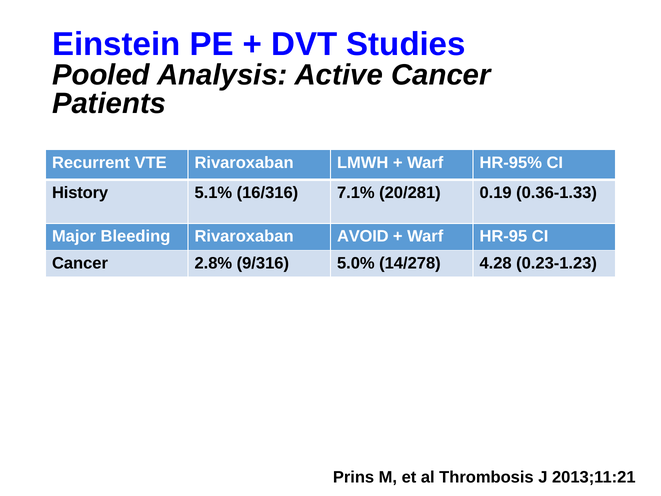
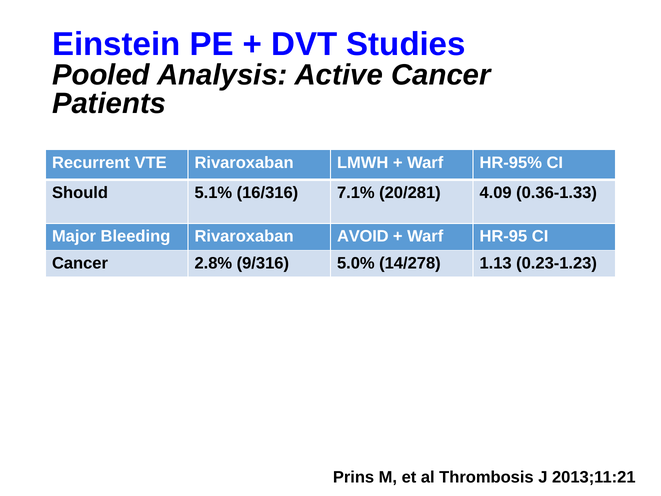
History: History -> Should
0.19: 0.19 -> 4.09
4.28: 4.28 -> 1.13
